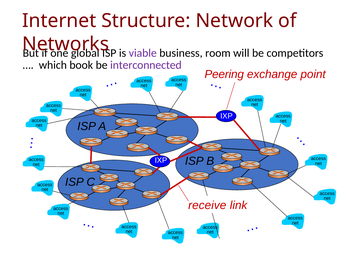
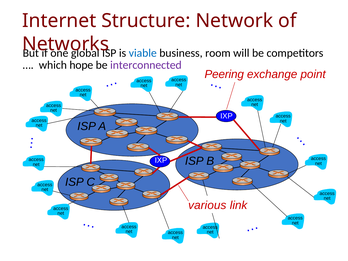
viable colour: purple -> blue
book: book -> hope
receive: receive -> various
